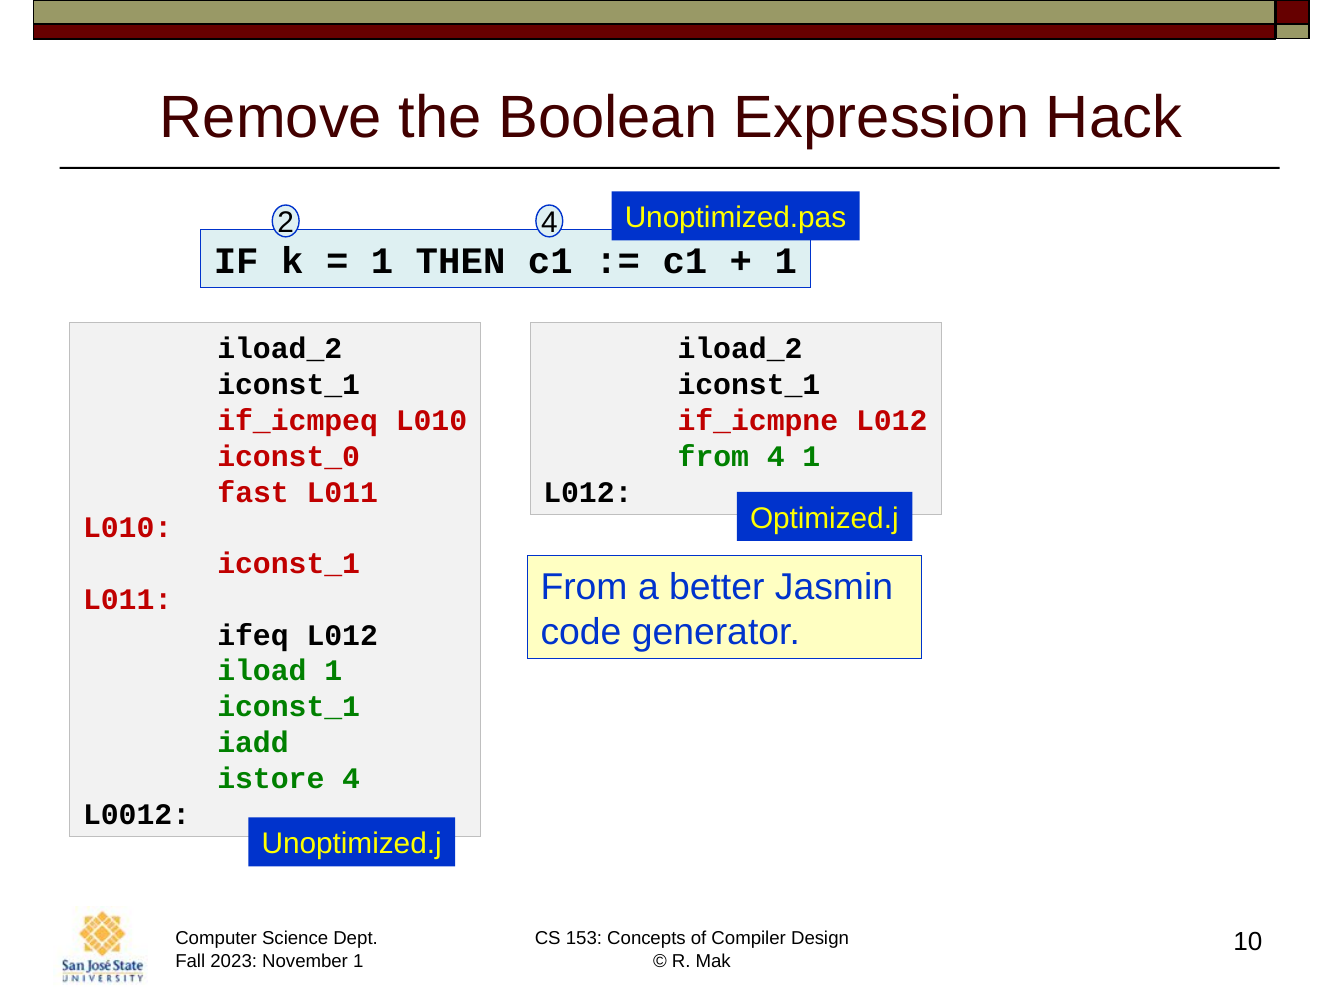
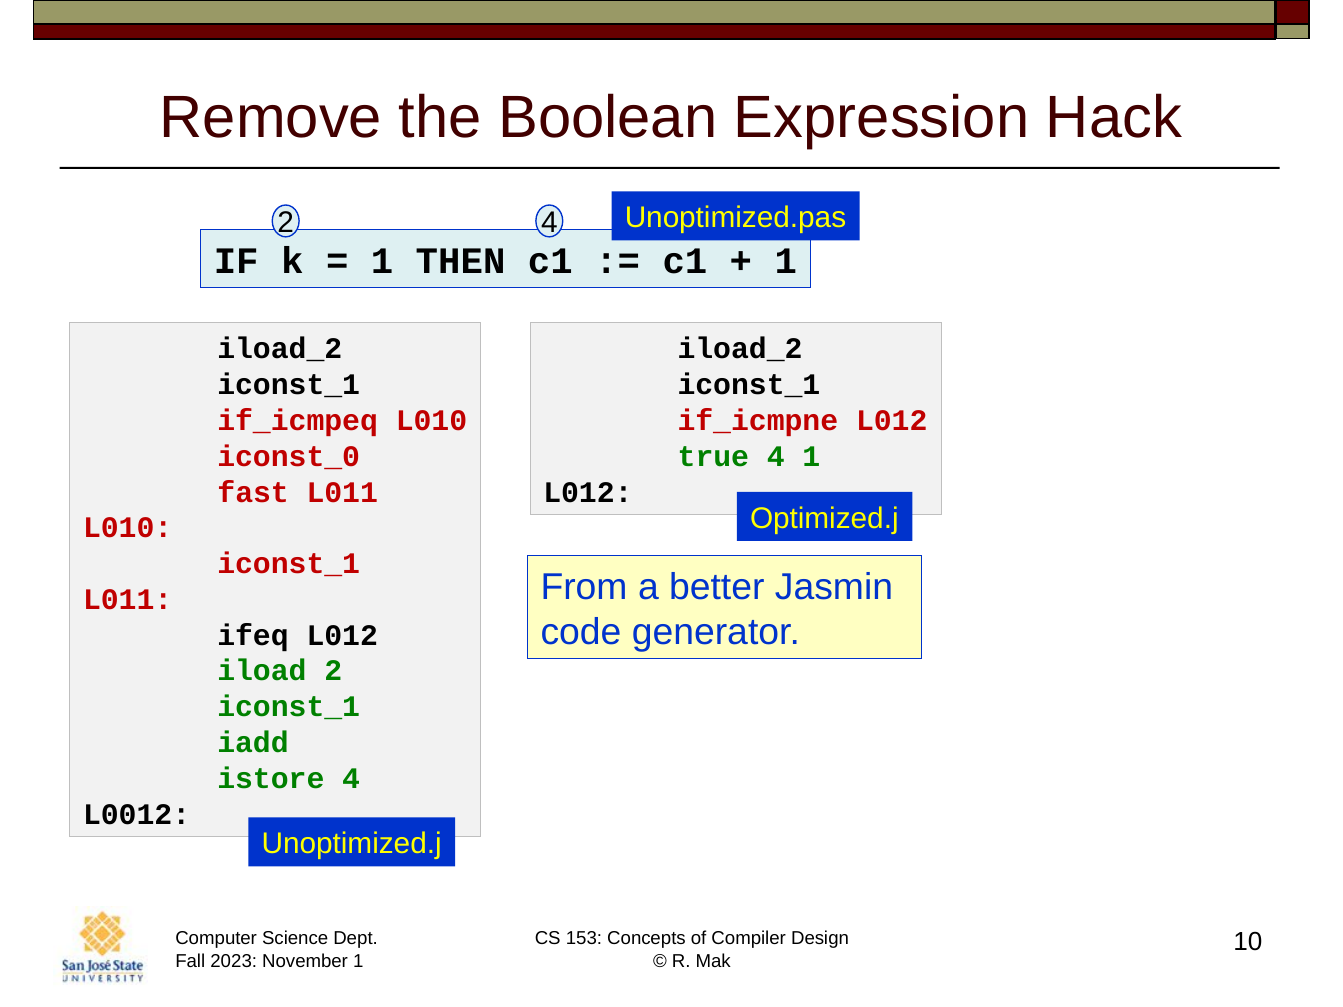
from at (713, 457): from -> true
iload 1: 1 -> 2
